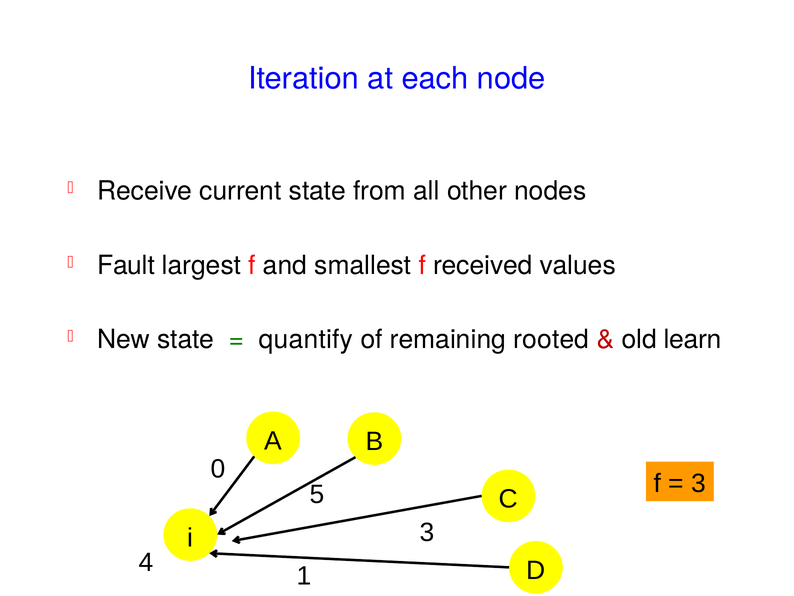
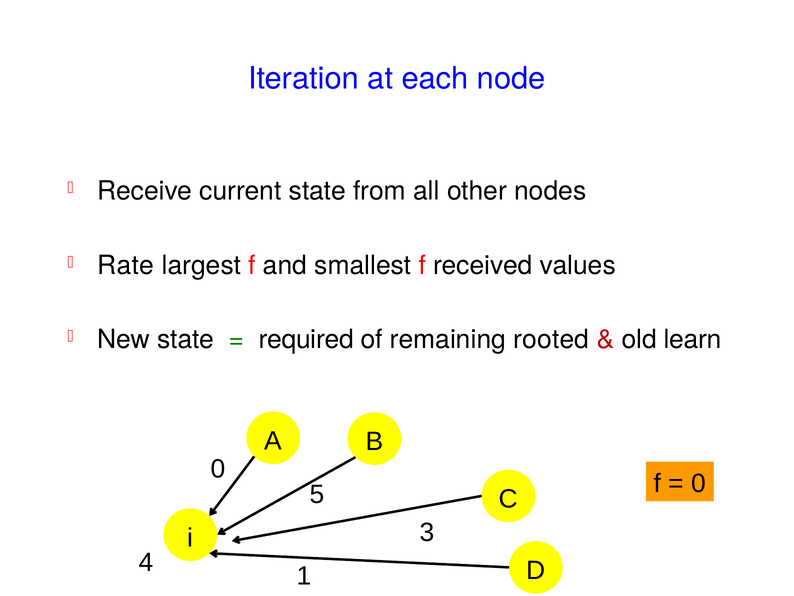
Fault: Fault -> Rate
quantify: quantify -> required
3 at (699, 483): 3 -> 0
